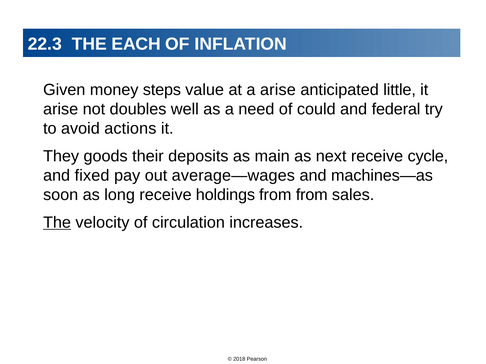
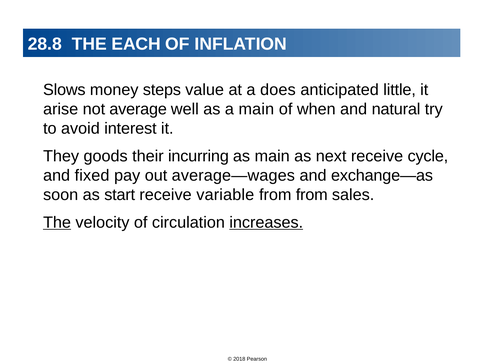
22.3: 22.3 -> 28.8
Given: Given -> Slows
a arise: arise -> does
doubles: doubles -> average
a need: need -> main
could: could -> when
federal: federal -> natural
actions: actions -> interest
deposits: deposits -> incurring
machines—as: machines—as -> exchange—as
long: long -> start
holdings: holdings -> variable
increases underline: none -> present
